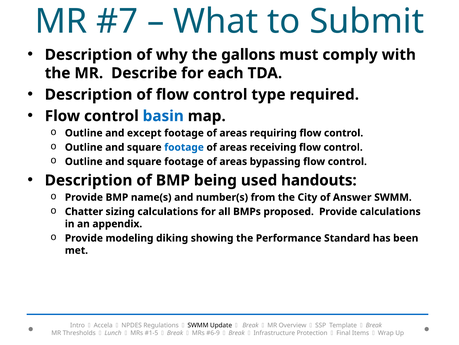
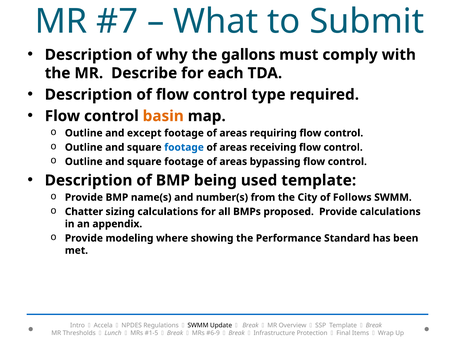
basin colour: blue -> orange
used handouts: handouts -> template
Answer: Answer -> Follows
diking: diking -> where
